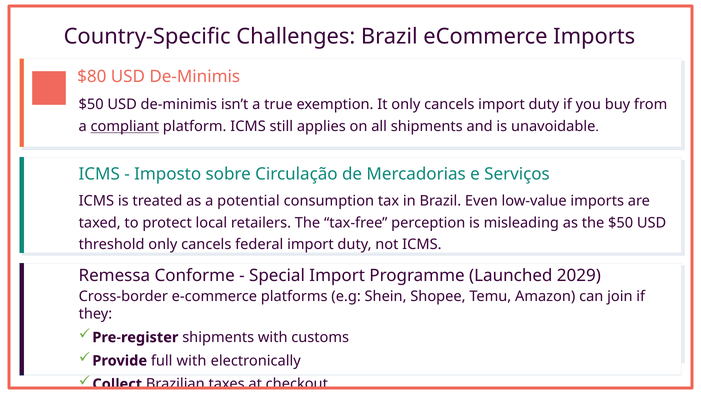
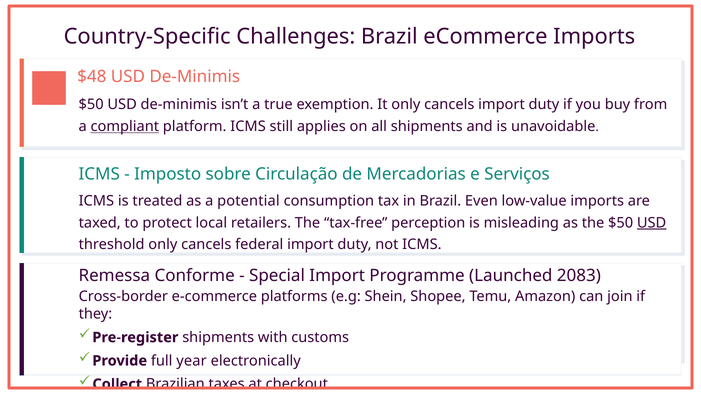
$80: $80 -> $48
USD at (652, 223) underline: none -> present
2029: 2029 -> 2083
full with: with -> year
